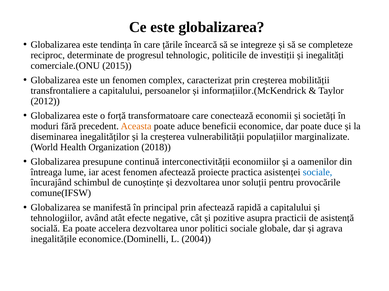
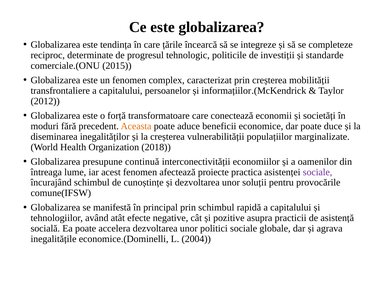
inegalități: inegalități -> standarde
sociale at (318, 172) colour: blue -> purple
prin afectează: afectează -> schimbul
